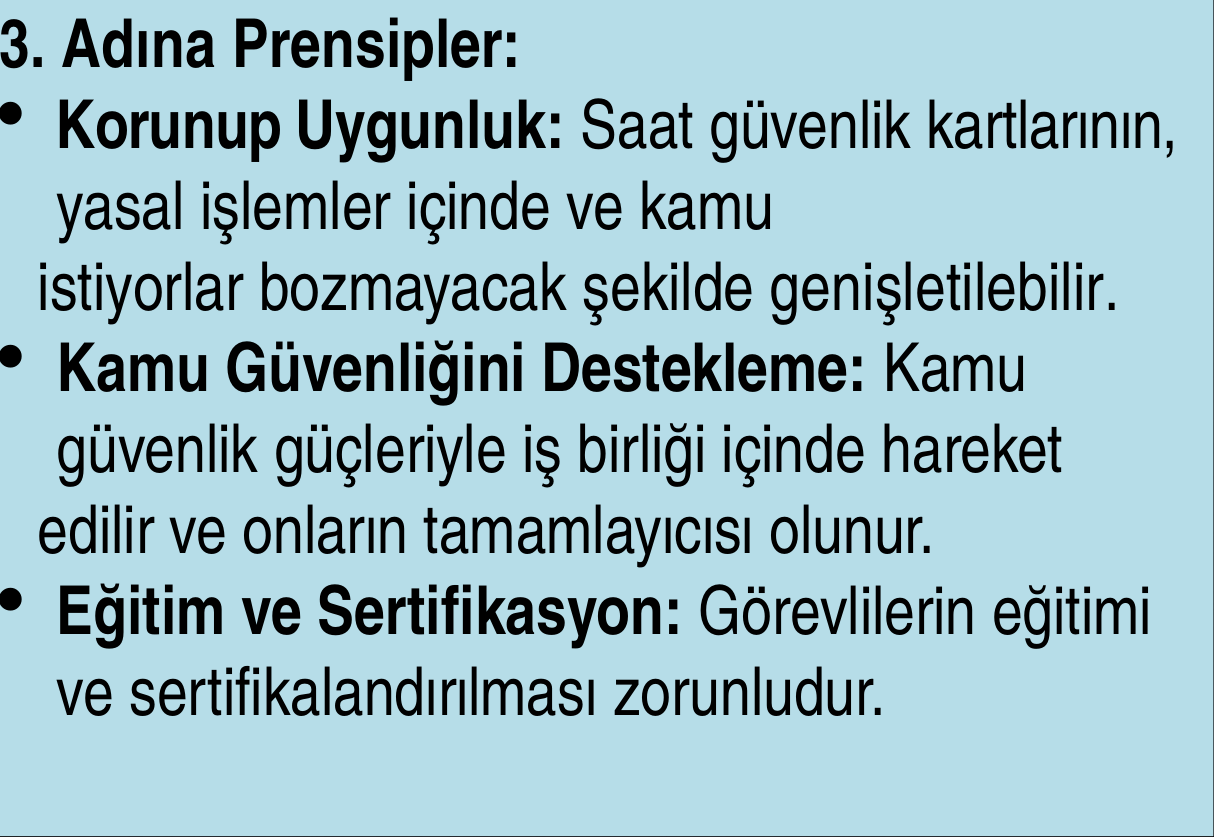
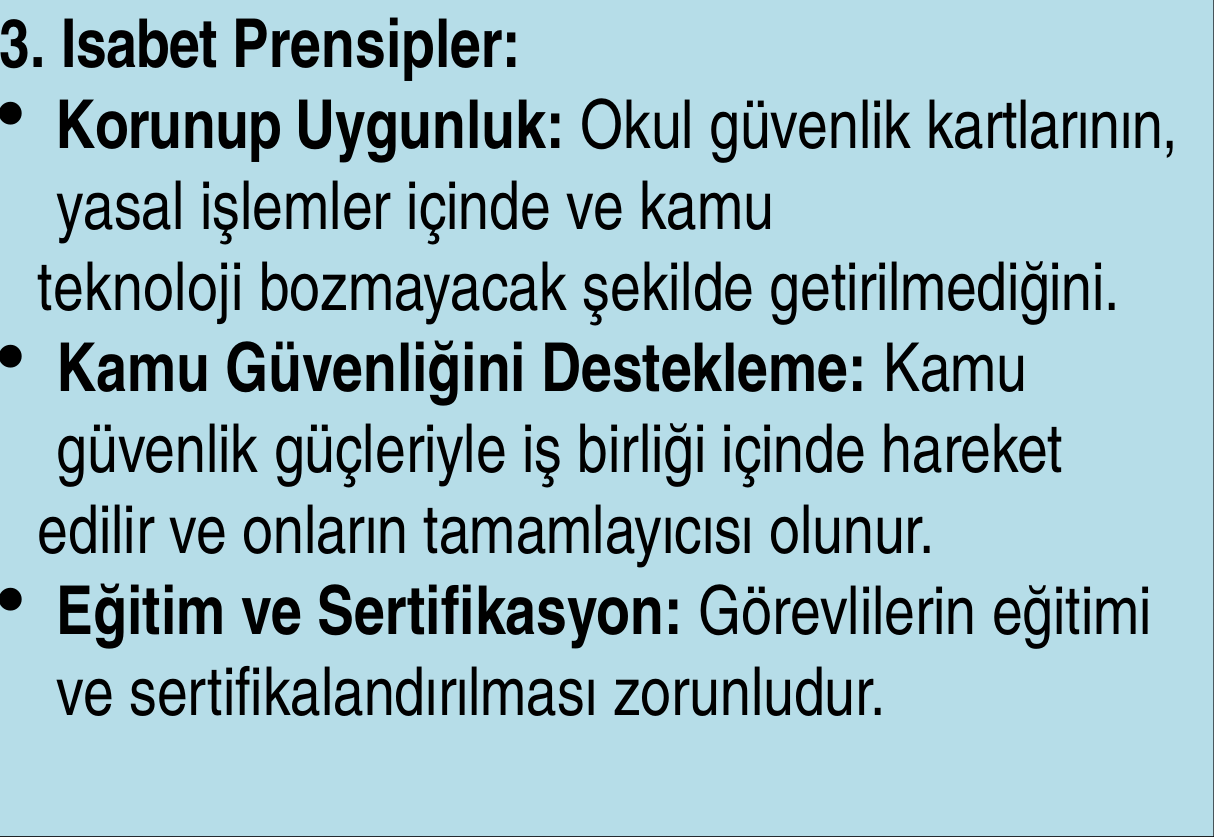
Adına: Adına -> Isabet
Saat: Saat -> Okul
istiyorlar: istiyorlar -> teknoloji
genişletilebilir: genişletilebilir -> getirilmediğini
